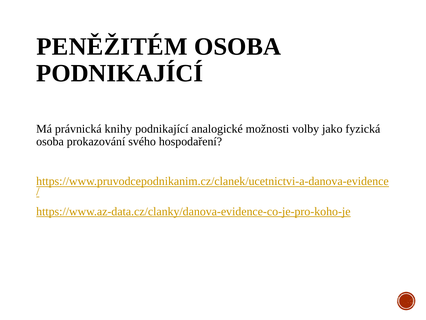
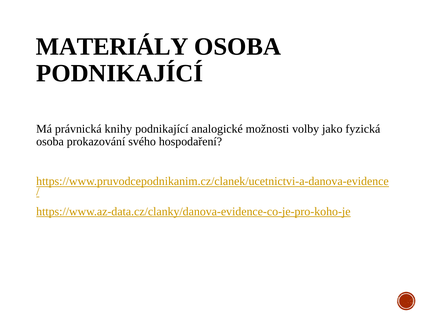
PENĚŽITÉM: PENĚŽITÉM -> MATERIÁLY
